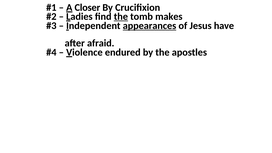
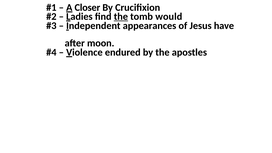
makes: makes -> would
appearances underline: present -> none
afraid: afraid -> moon
